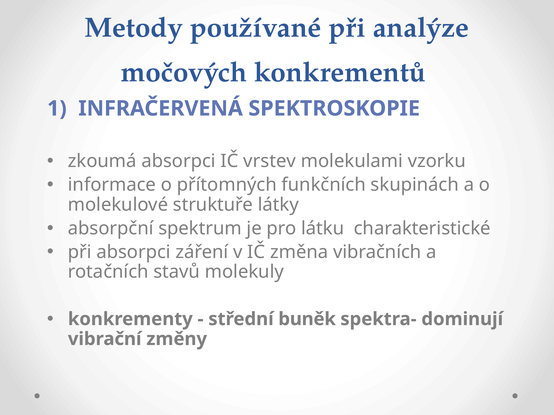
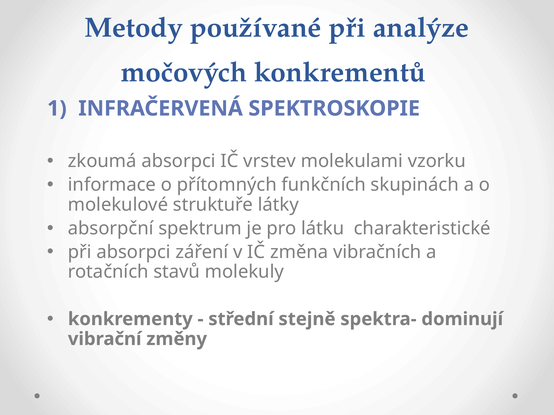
buněk: buněk -> stejně
